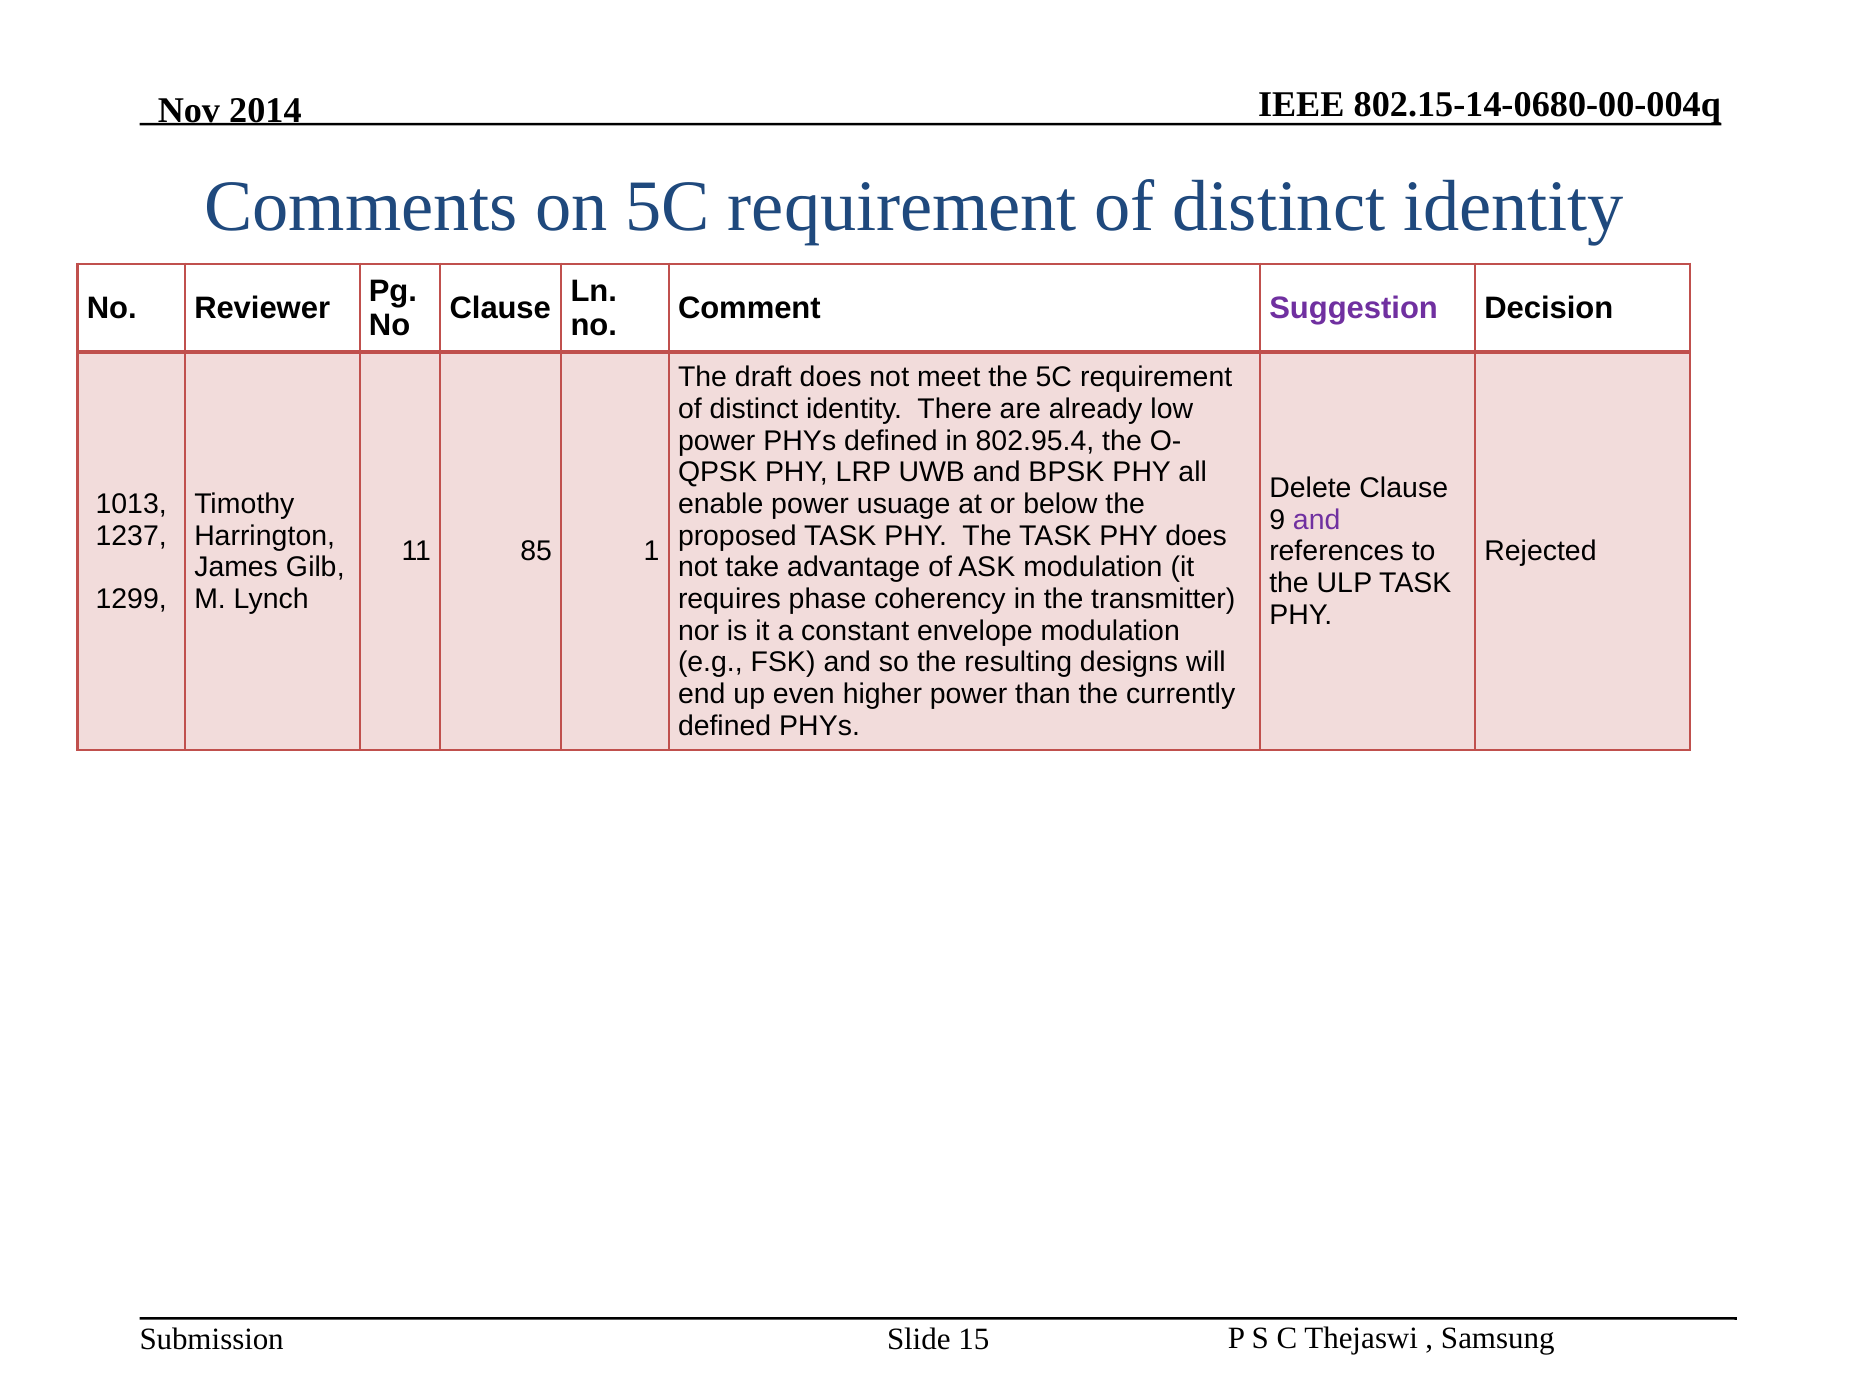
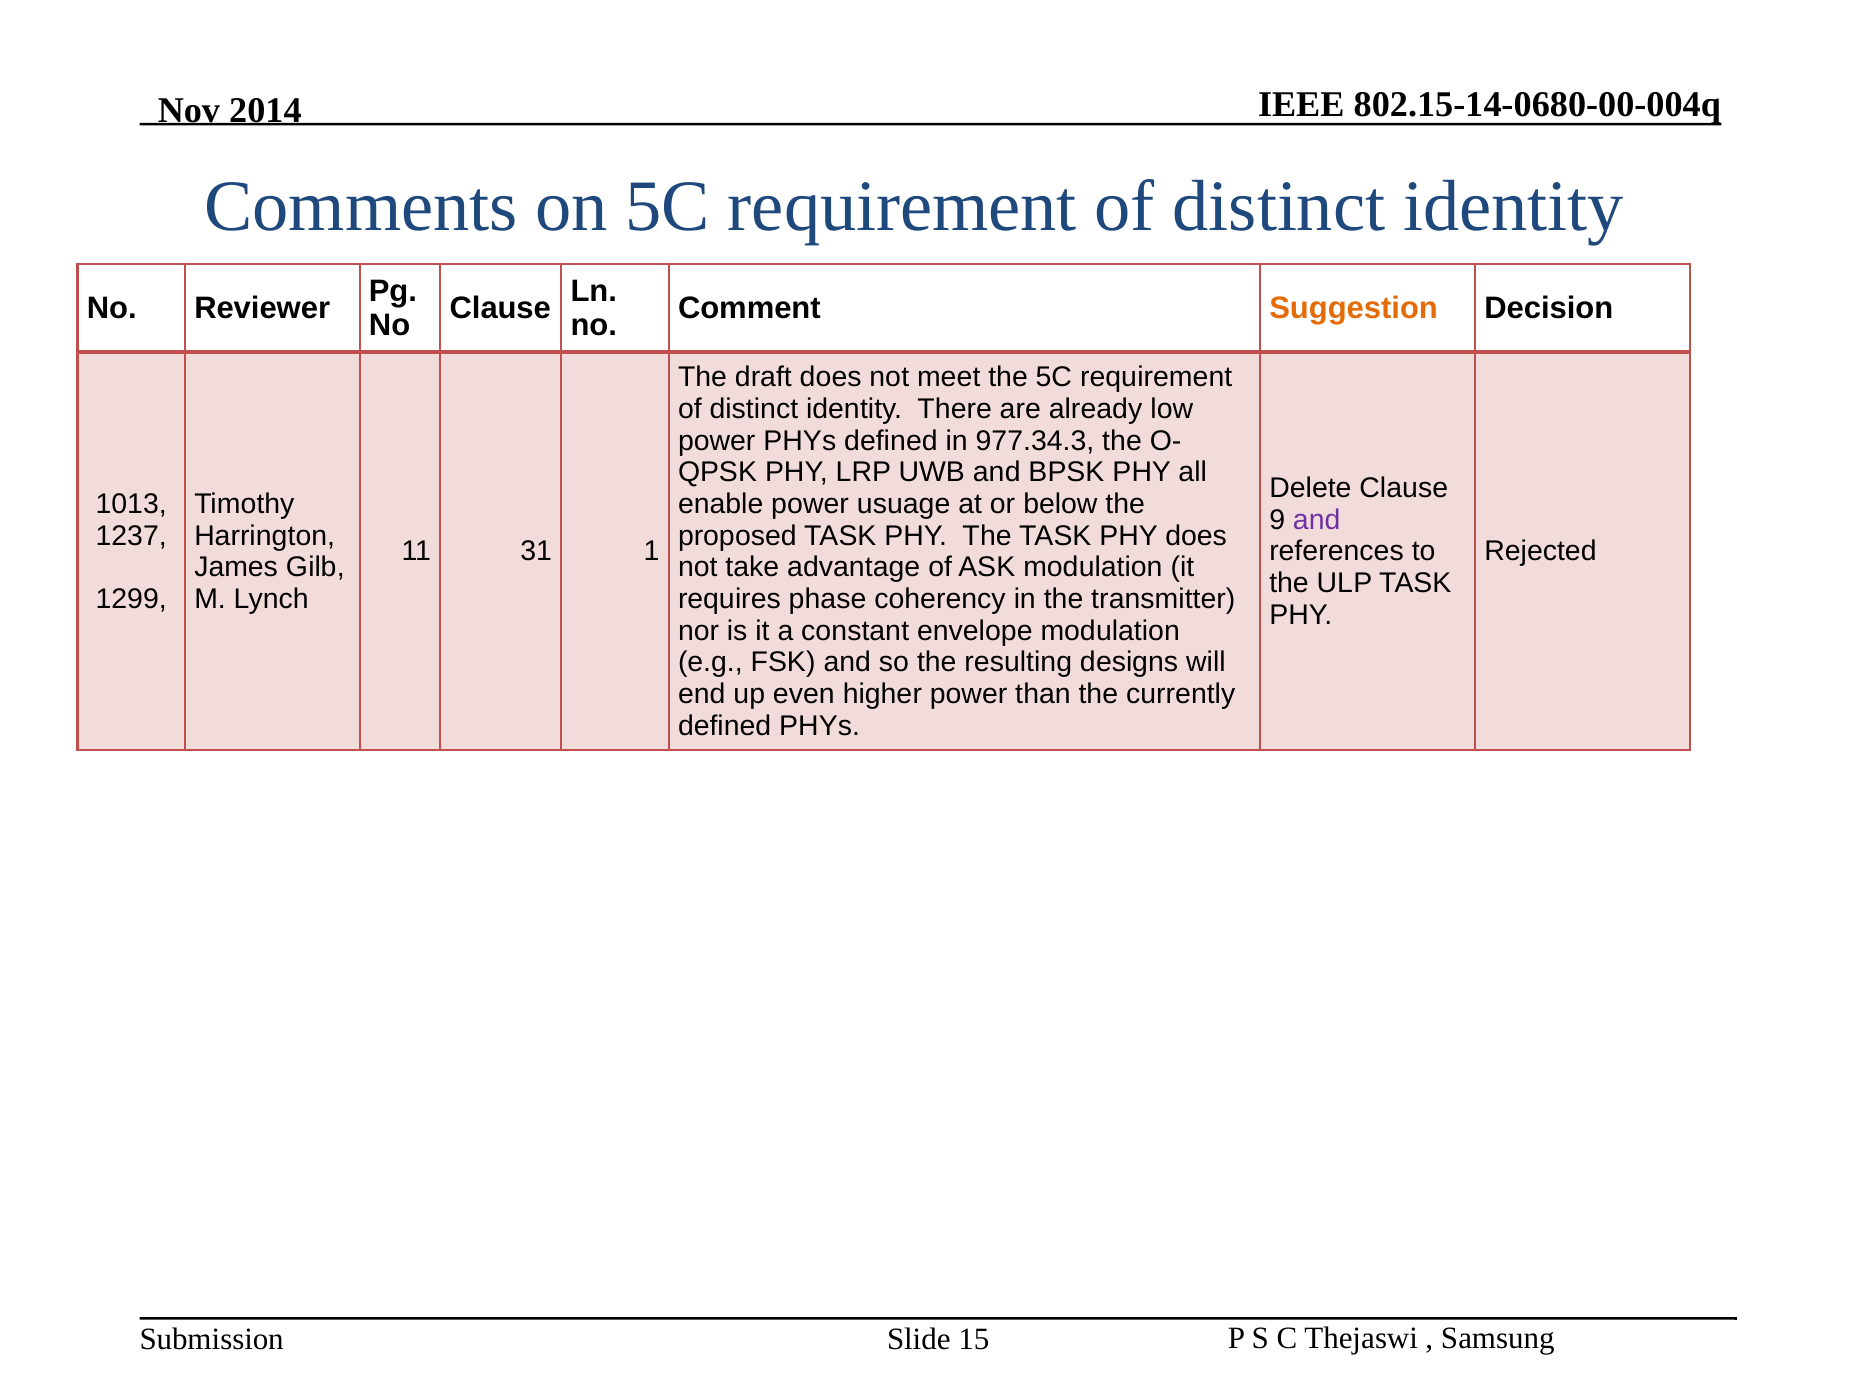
Suggestion colour: purple -> orange
802.95.4: 802.95.4 -> 977.34.3
85: 85 -> 31
